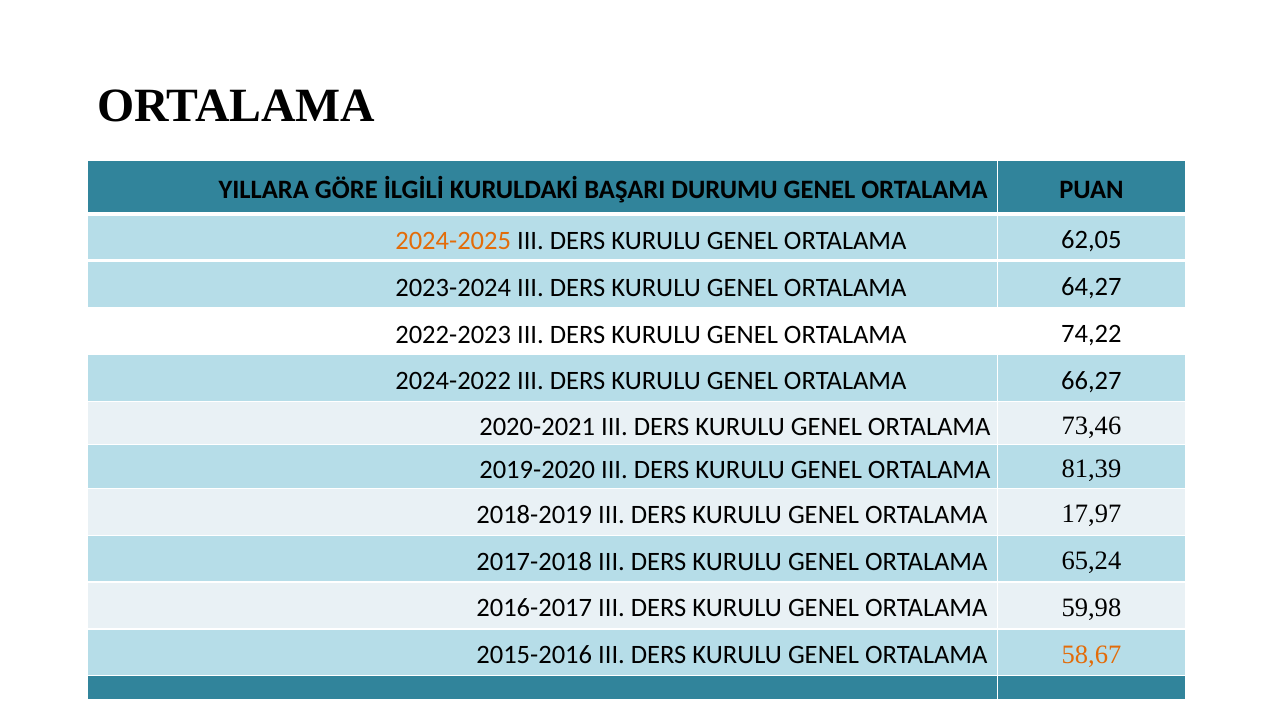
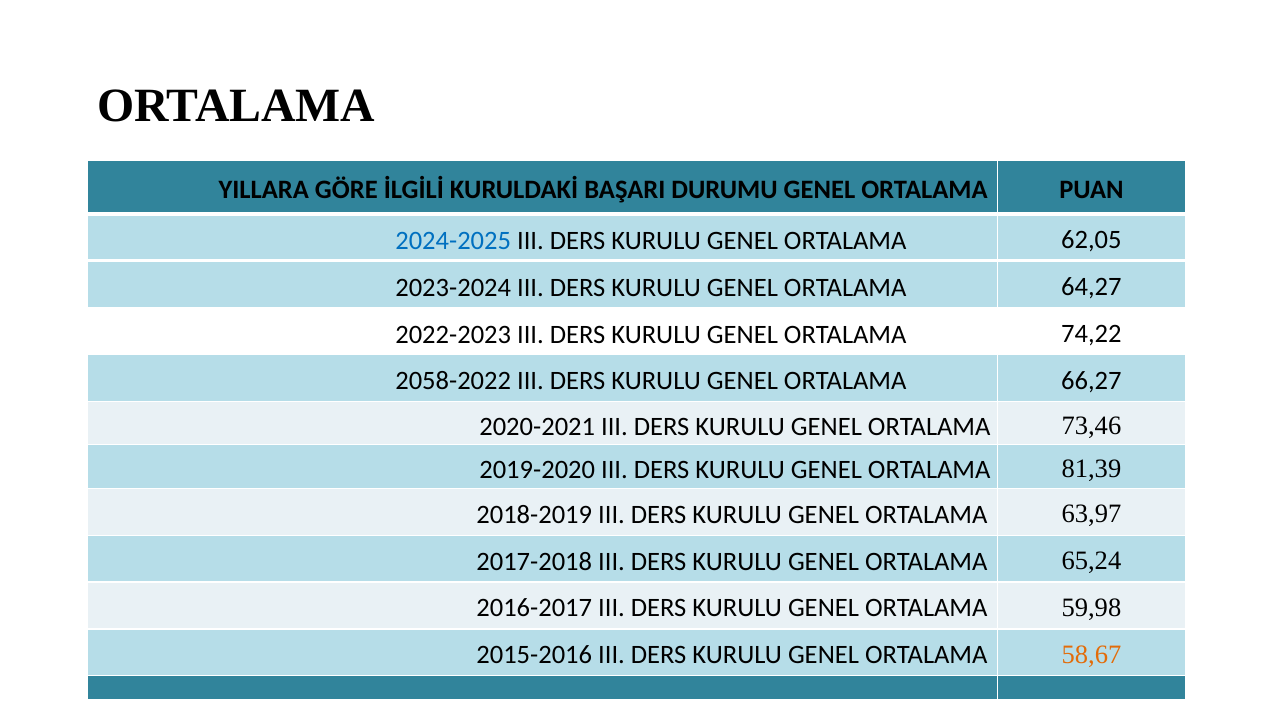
2024-2025 colour: orange -> blue
2024-2022: 2024-2022 -> 2058-2022
17,97: 17,97 -> 63,97
